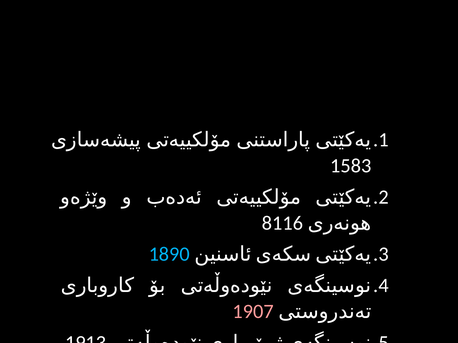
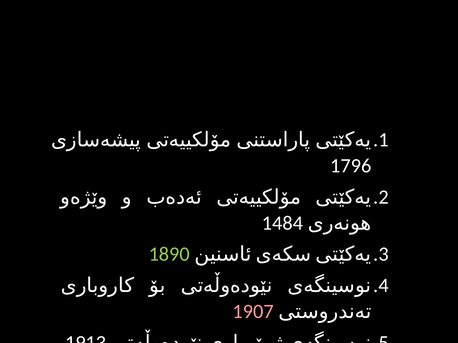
1583: 1583 -> 1796
8116: 8116 -> 1484
1890 colour: light blue -> light green
